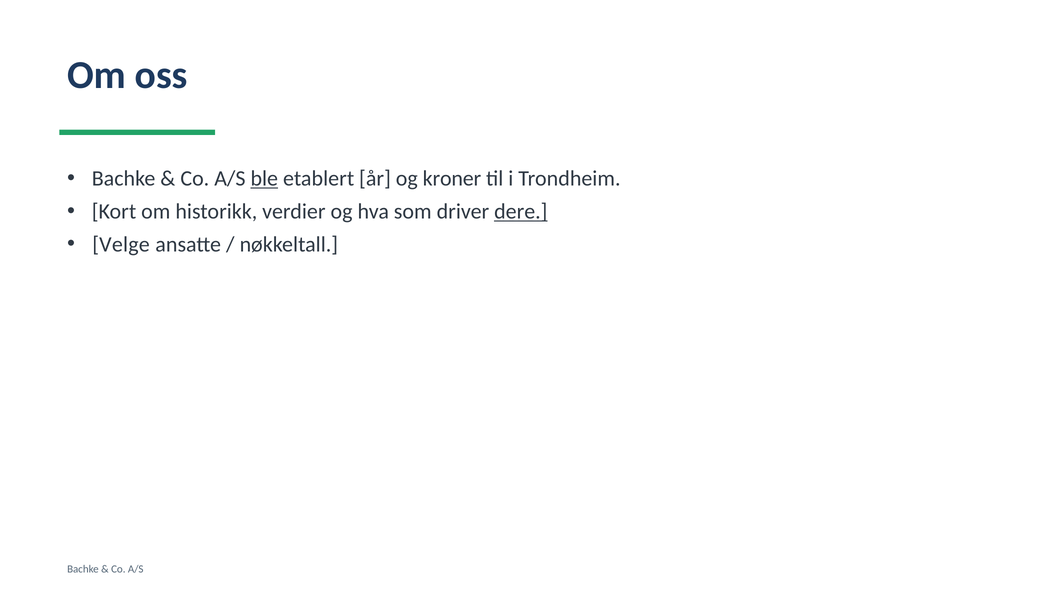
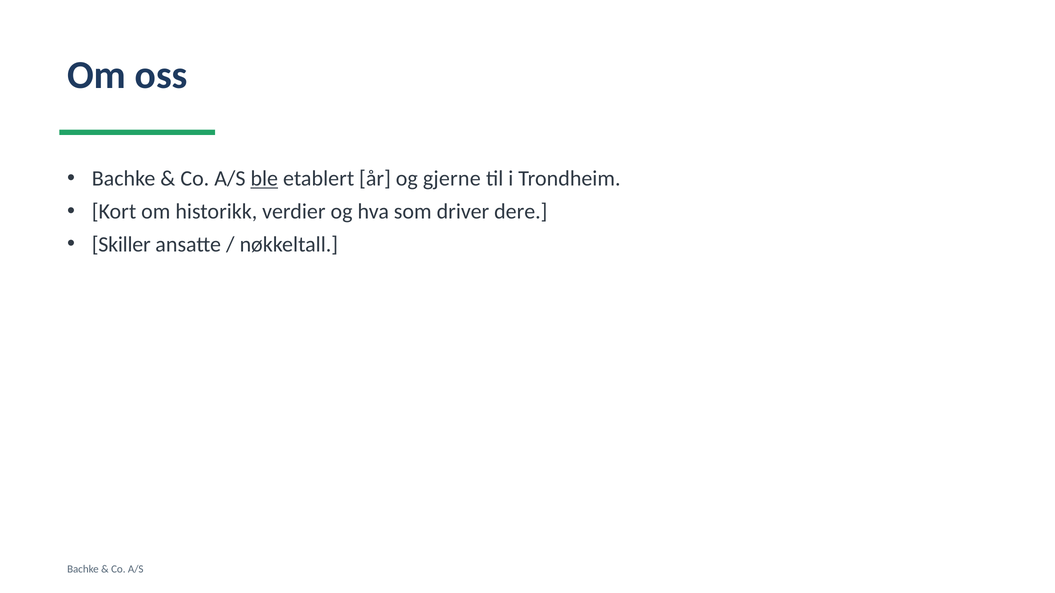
kroner: kroner -> gjerne
dere underline: present -> none
Velge: Velge -> Skiller
